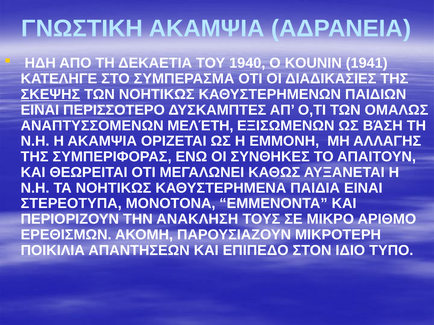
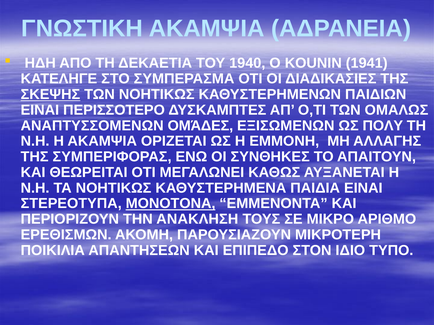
ΜΕΛΈΤΗ: ΜΕΛΈΤΗ -> ΟΜΆΔΕΣ
ΒΆΣΗ: ΒΆΣΗ -> ΠΟΛΥ
ΜΟΝΟΤΟΝΑ underline: none -> present
